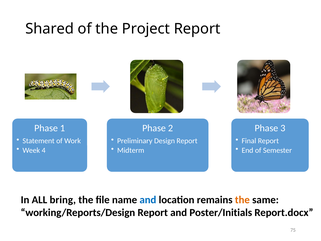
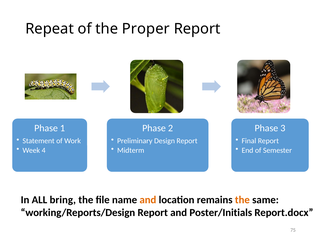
Shared: Shared -> Repeat
Project: Project -> Proper
and at (148, 200) colour: blue -> orange
